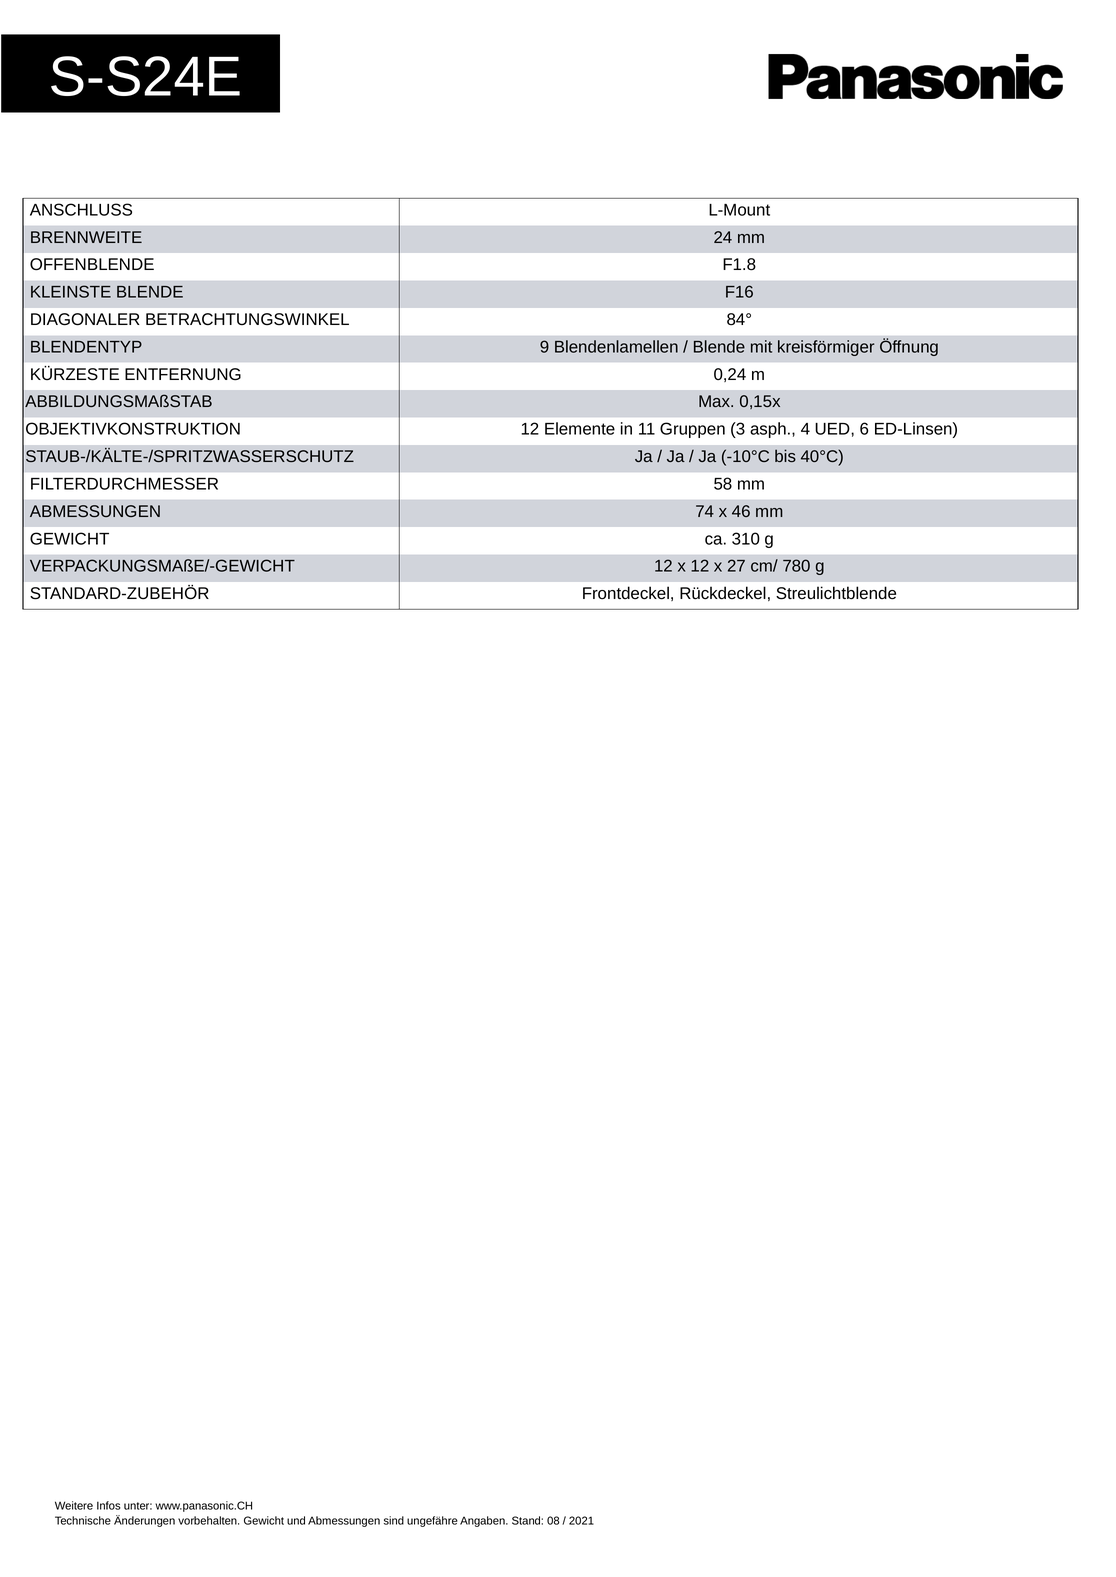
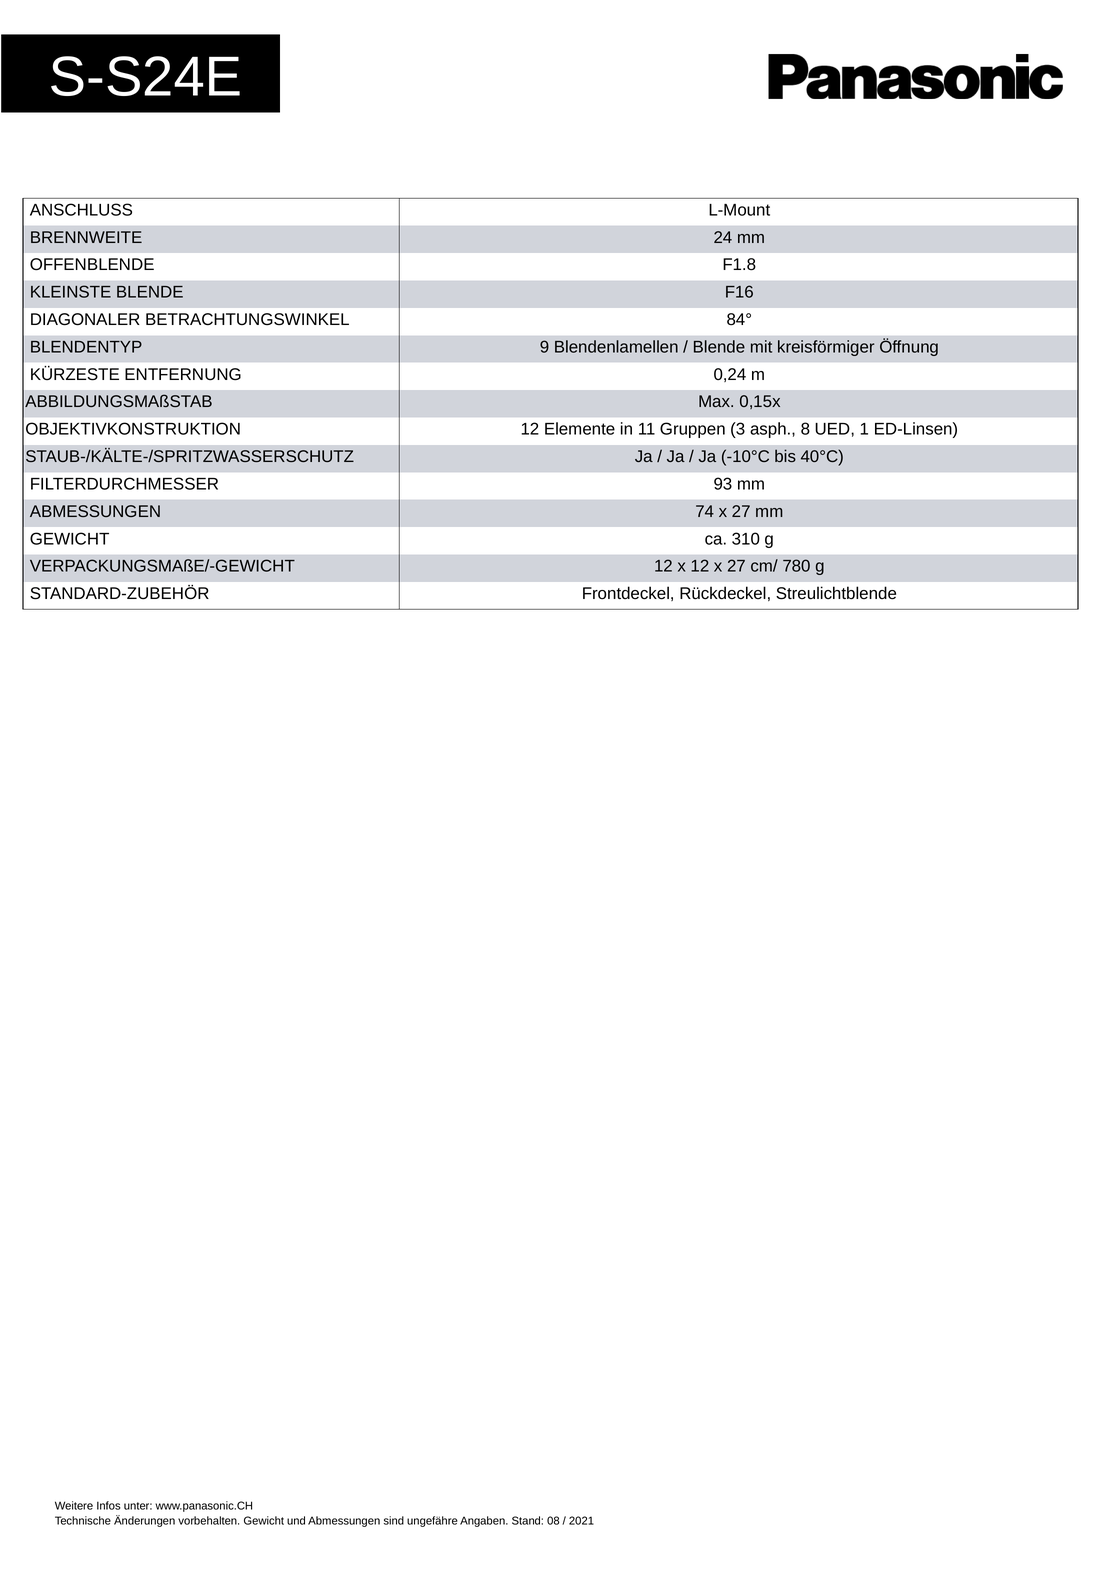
4: 4 -> 8
6: 6 -> 1
58: 58 -> 93
74 x 46: 46 -> 27
